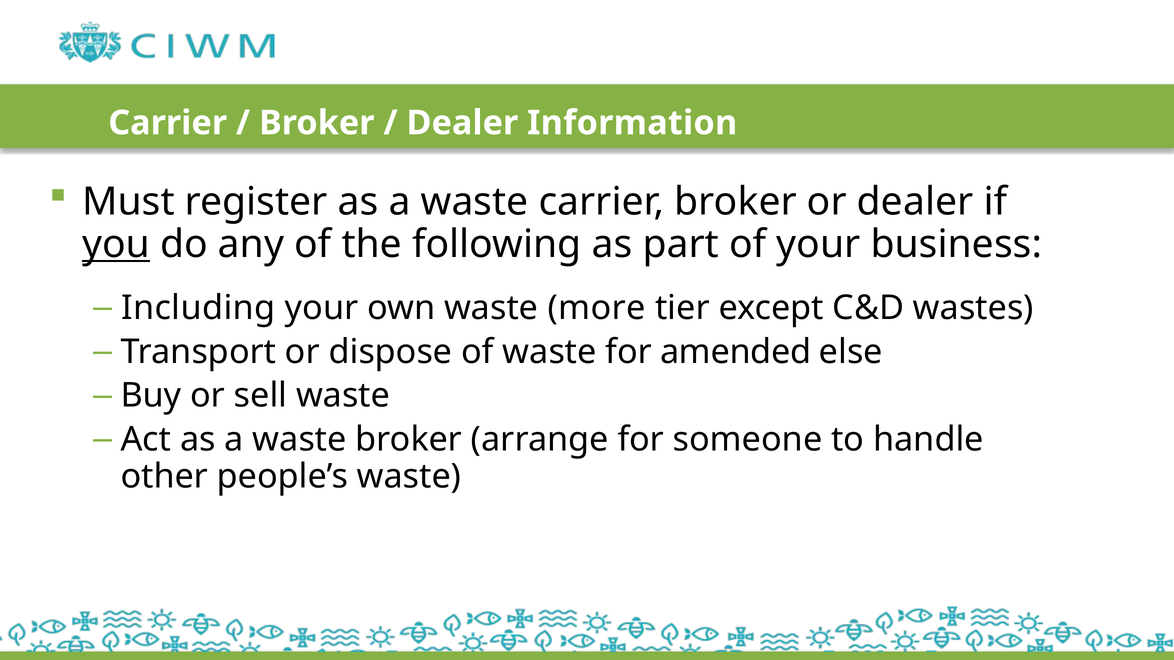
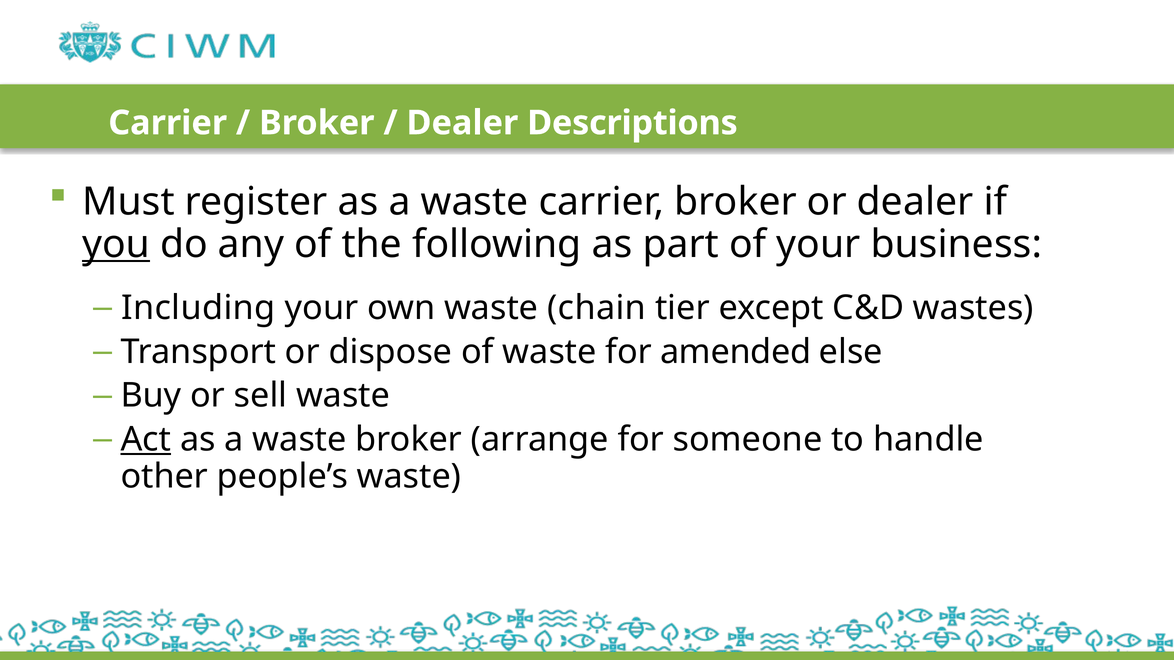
Information: Information -> Descriptions
more: more -> chain
Act underline: none -> present
